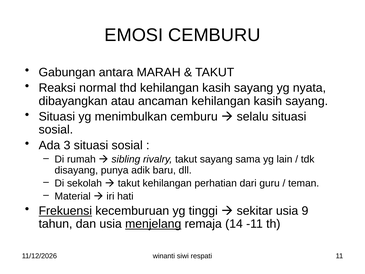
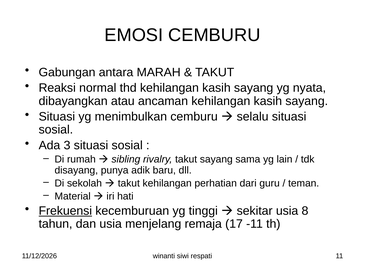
9: 9 -> 8
menjelang underline: present -> none
14: 14 -> 17
